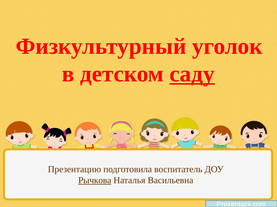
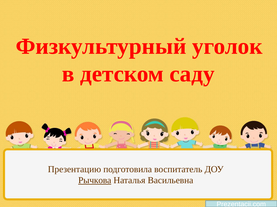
саду underline: present -> none
